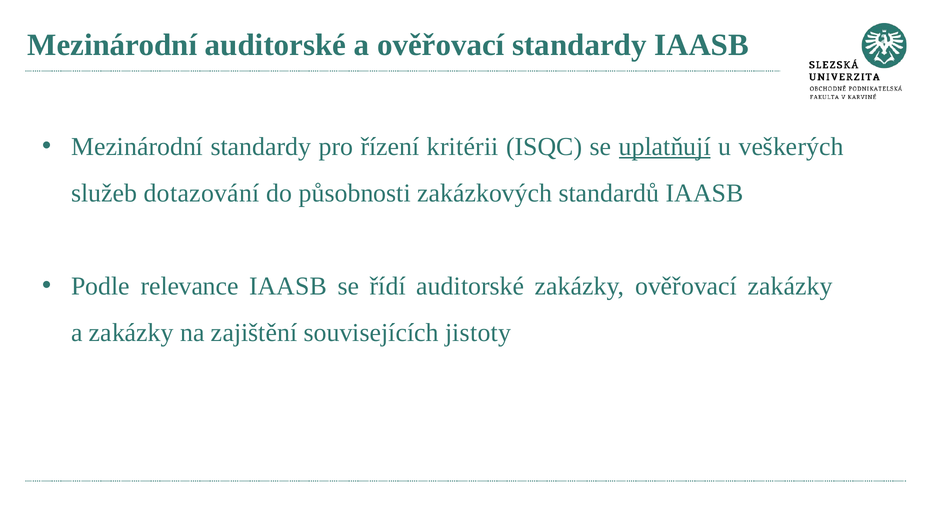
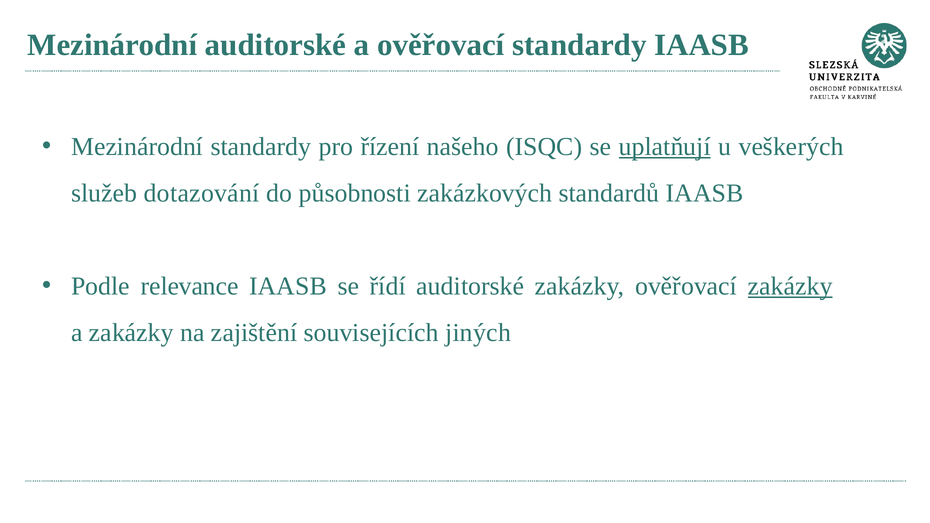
kritérii: kritérii -> našeho
zakázky at (790, 286) underline: none -> present
jistoty: jistoty -> jiných
